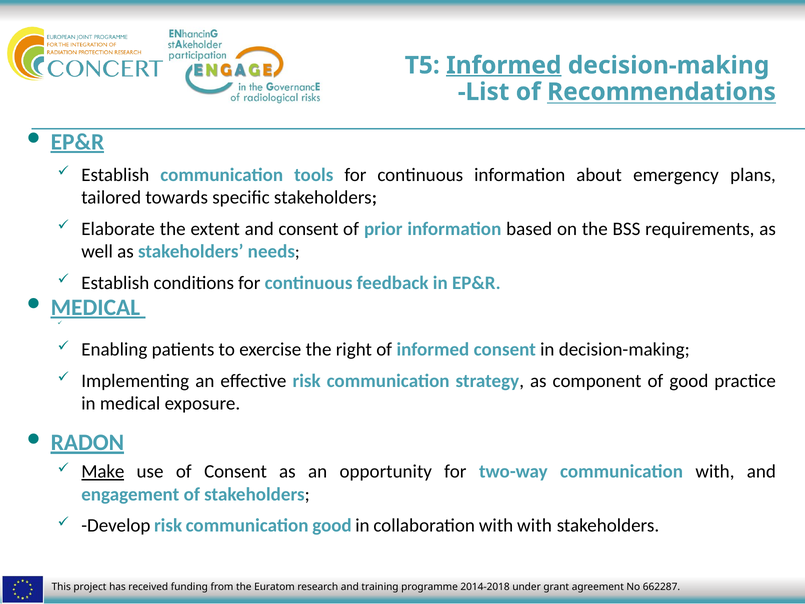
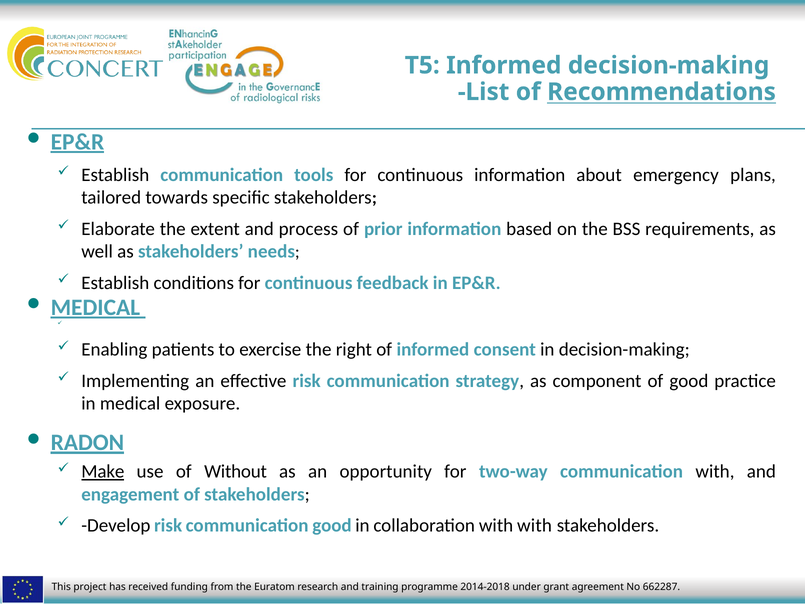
Informed at (504, 65) underline: present -> none
and consent: consent -> process
of Consent: Consent -> Without
